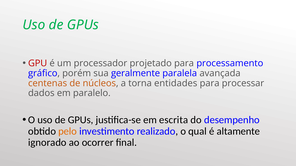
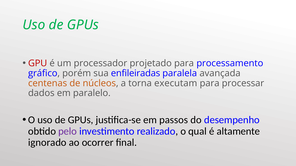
geralmente: geralmente -> enfileiradas
entidades: entidades -> executam
escrita: escrita -> passos
pelo colour: orange -> purple
